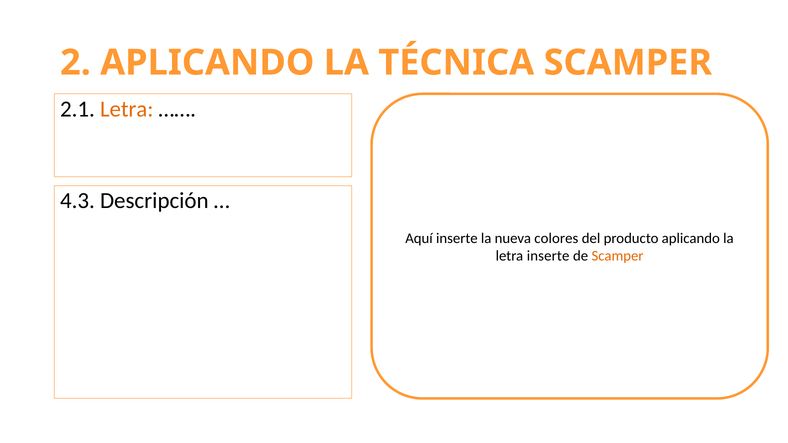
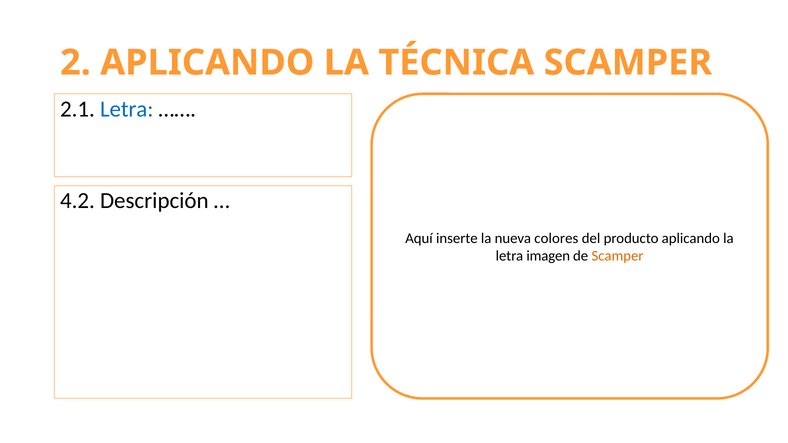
Letra at (127, 109) colour: orange -> blue
4.3: 4.3 -> 4.2
letra inserte: inserte -> imagen
